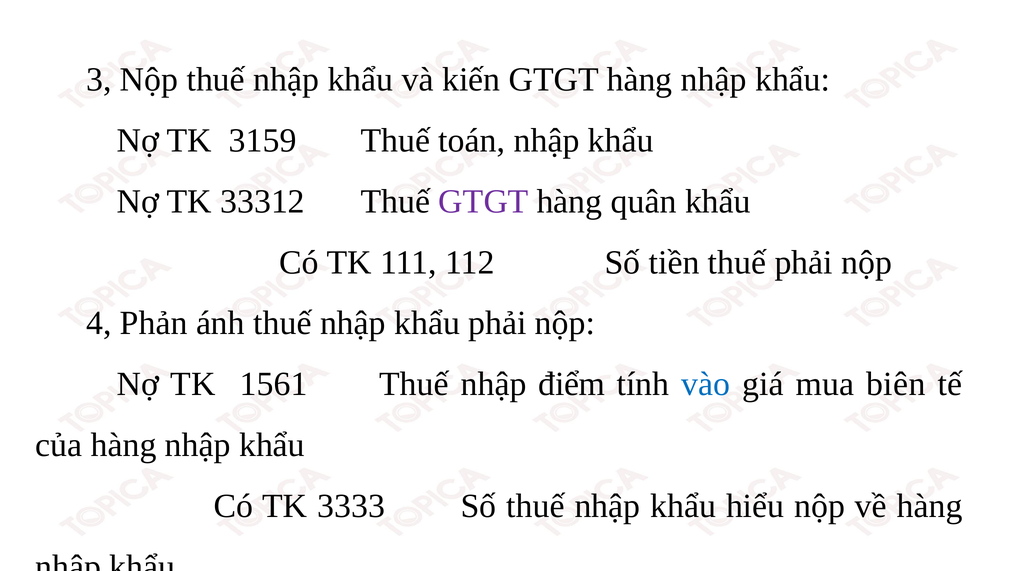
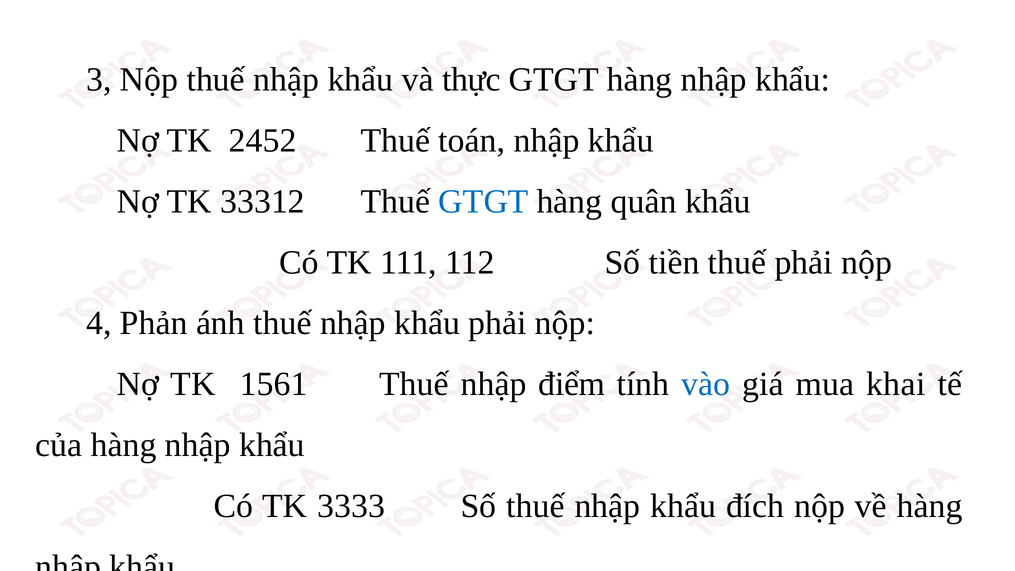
kiến: kiến -> thực
3159: 3159 -> 2452
GTGT at (484, 201) colour: purple -> blue
biên: biên -> khai
hiểu: hiểu -> đích
